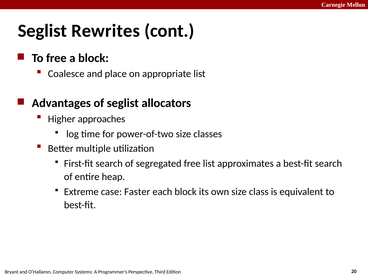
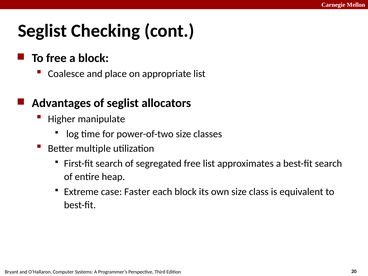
Rewrites: Rewrites -> Checking
approaches: approaches -> manipulate
